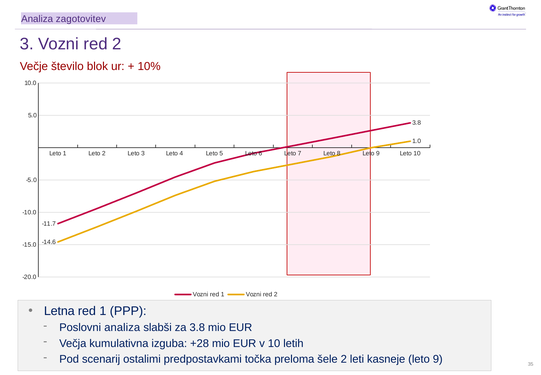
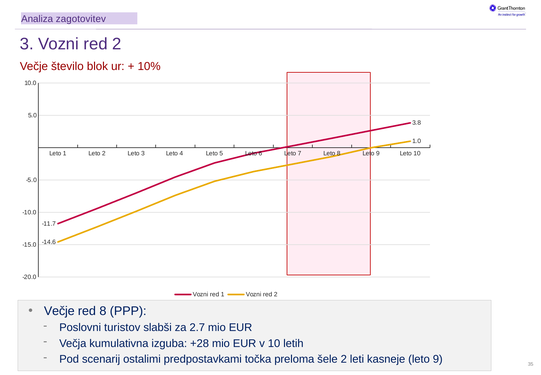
Letna at (59, 311): Letna -> Večje
1 at (103, 311): 1 -> 8
Poslovni analiza: analiza -> turistov
za 3.8: 3.8 -> 2.7
